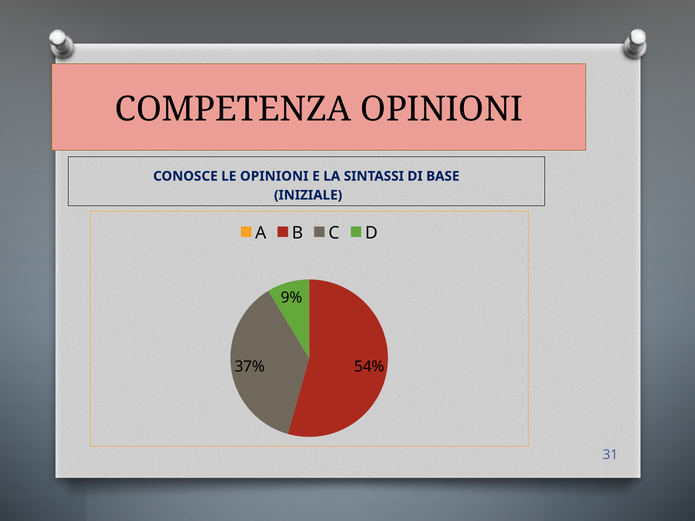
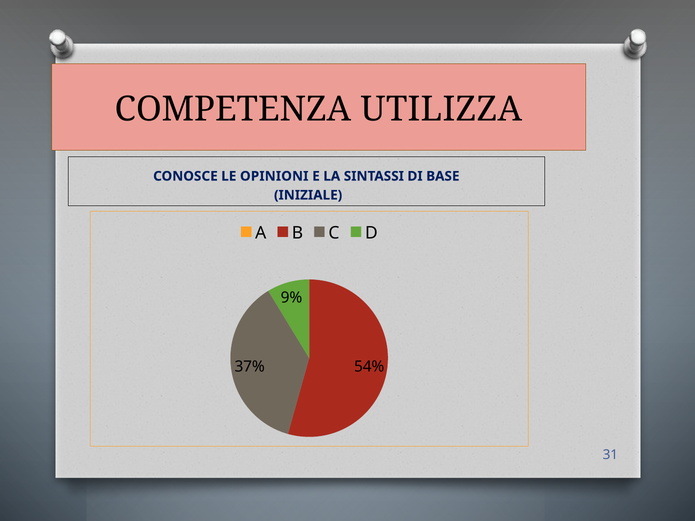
COMPETENZA OPINIONI: OPINIONI -> UTILIZZA
